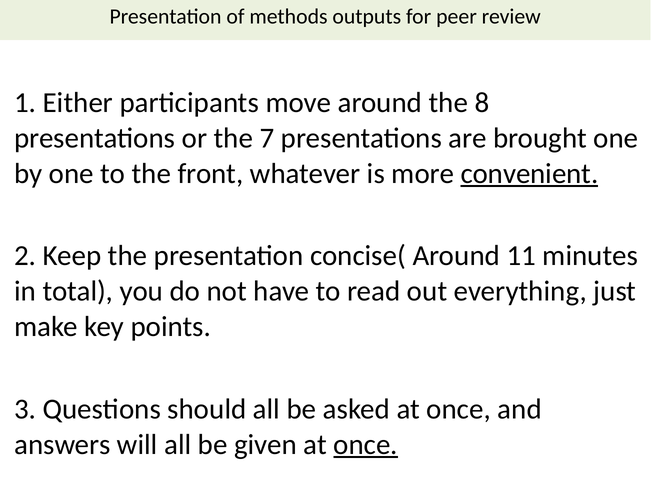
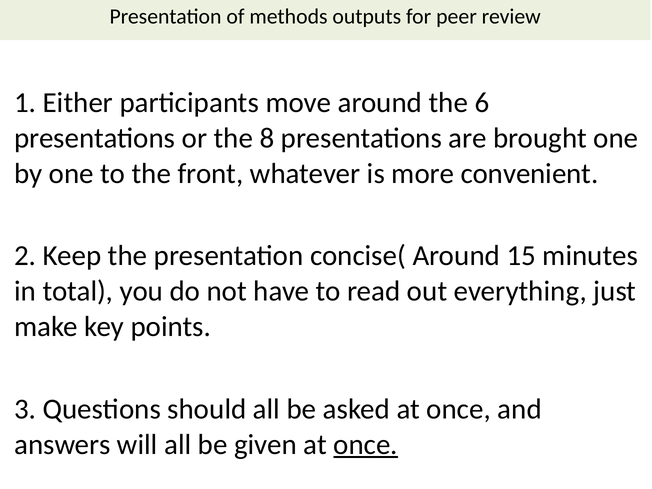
8: 8 -> 6
7: 7 -> 8
convenient underline: present -> none
11: 11 -> 15
